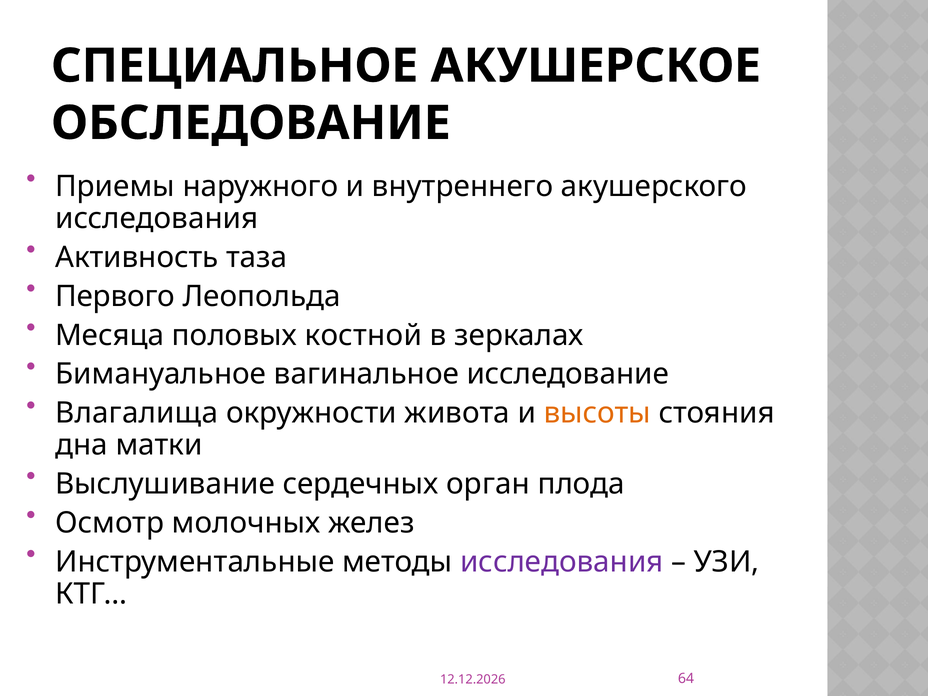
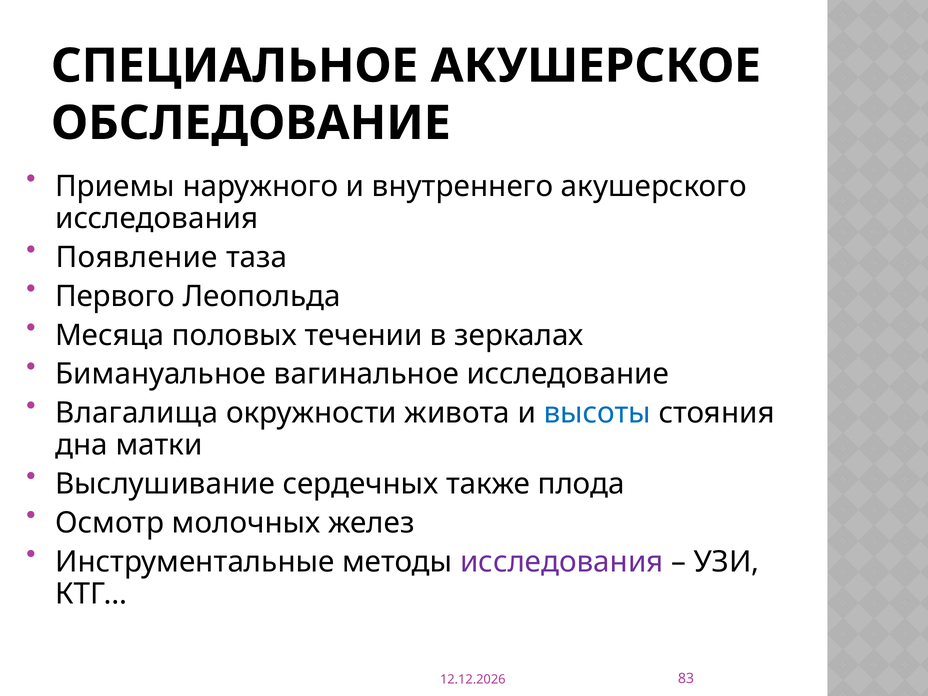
Активность: Активность -> Появление
костной: костной -> течении
высоты colour: orange -> blue
орган: орган -> также
64: 64 -> 83
